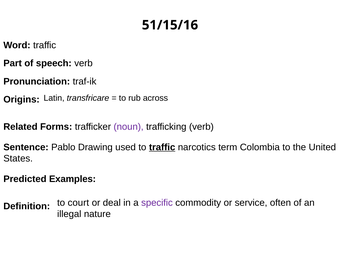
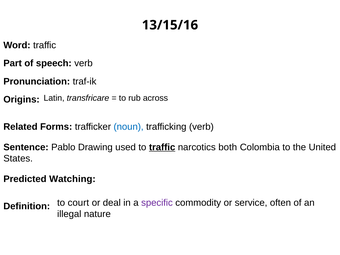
51/15/16: 51/15/16 -> 13/15/16
noun colour: purple -> blue
term: term -> both
Examples: Examples -> Watching
